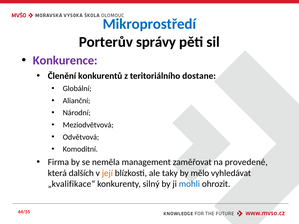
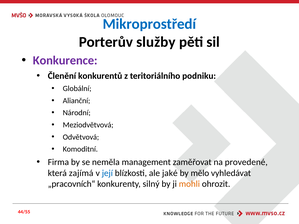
správy: správy -> služby
dostane: dostane -> podniku
dalších: dalších -> zajímá
její colour: orange -> blue
taky: taky -> jaké
„kvalifikace“: „kvalifikace“ -> „pracovních“
mohli colour: blue -> orange
